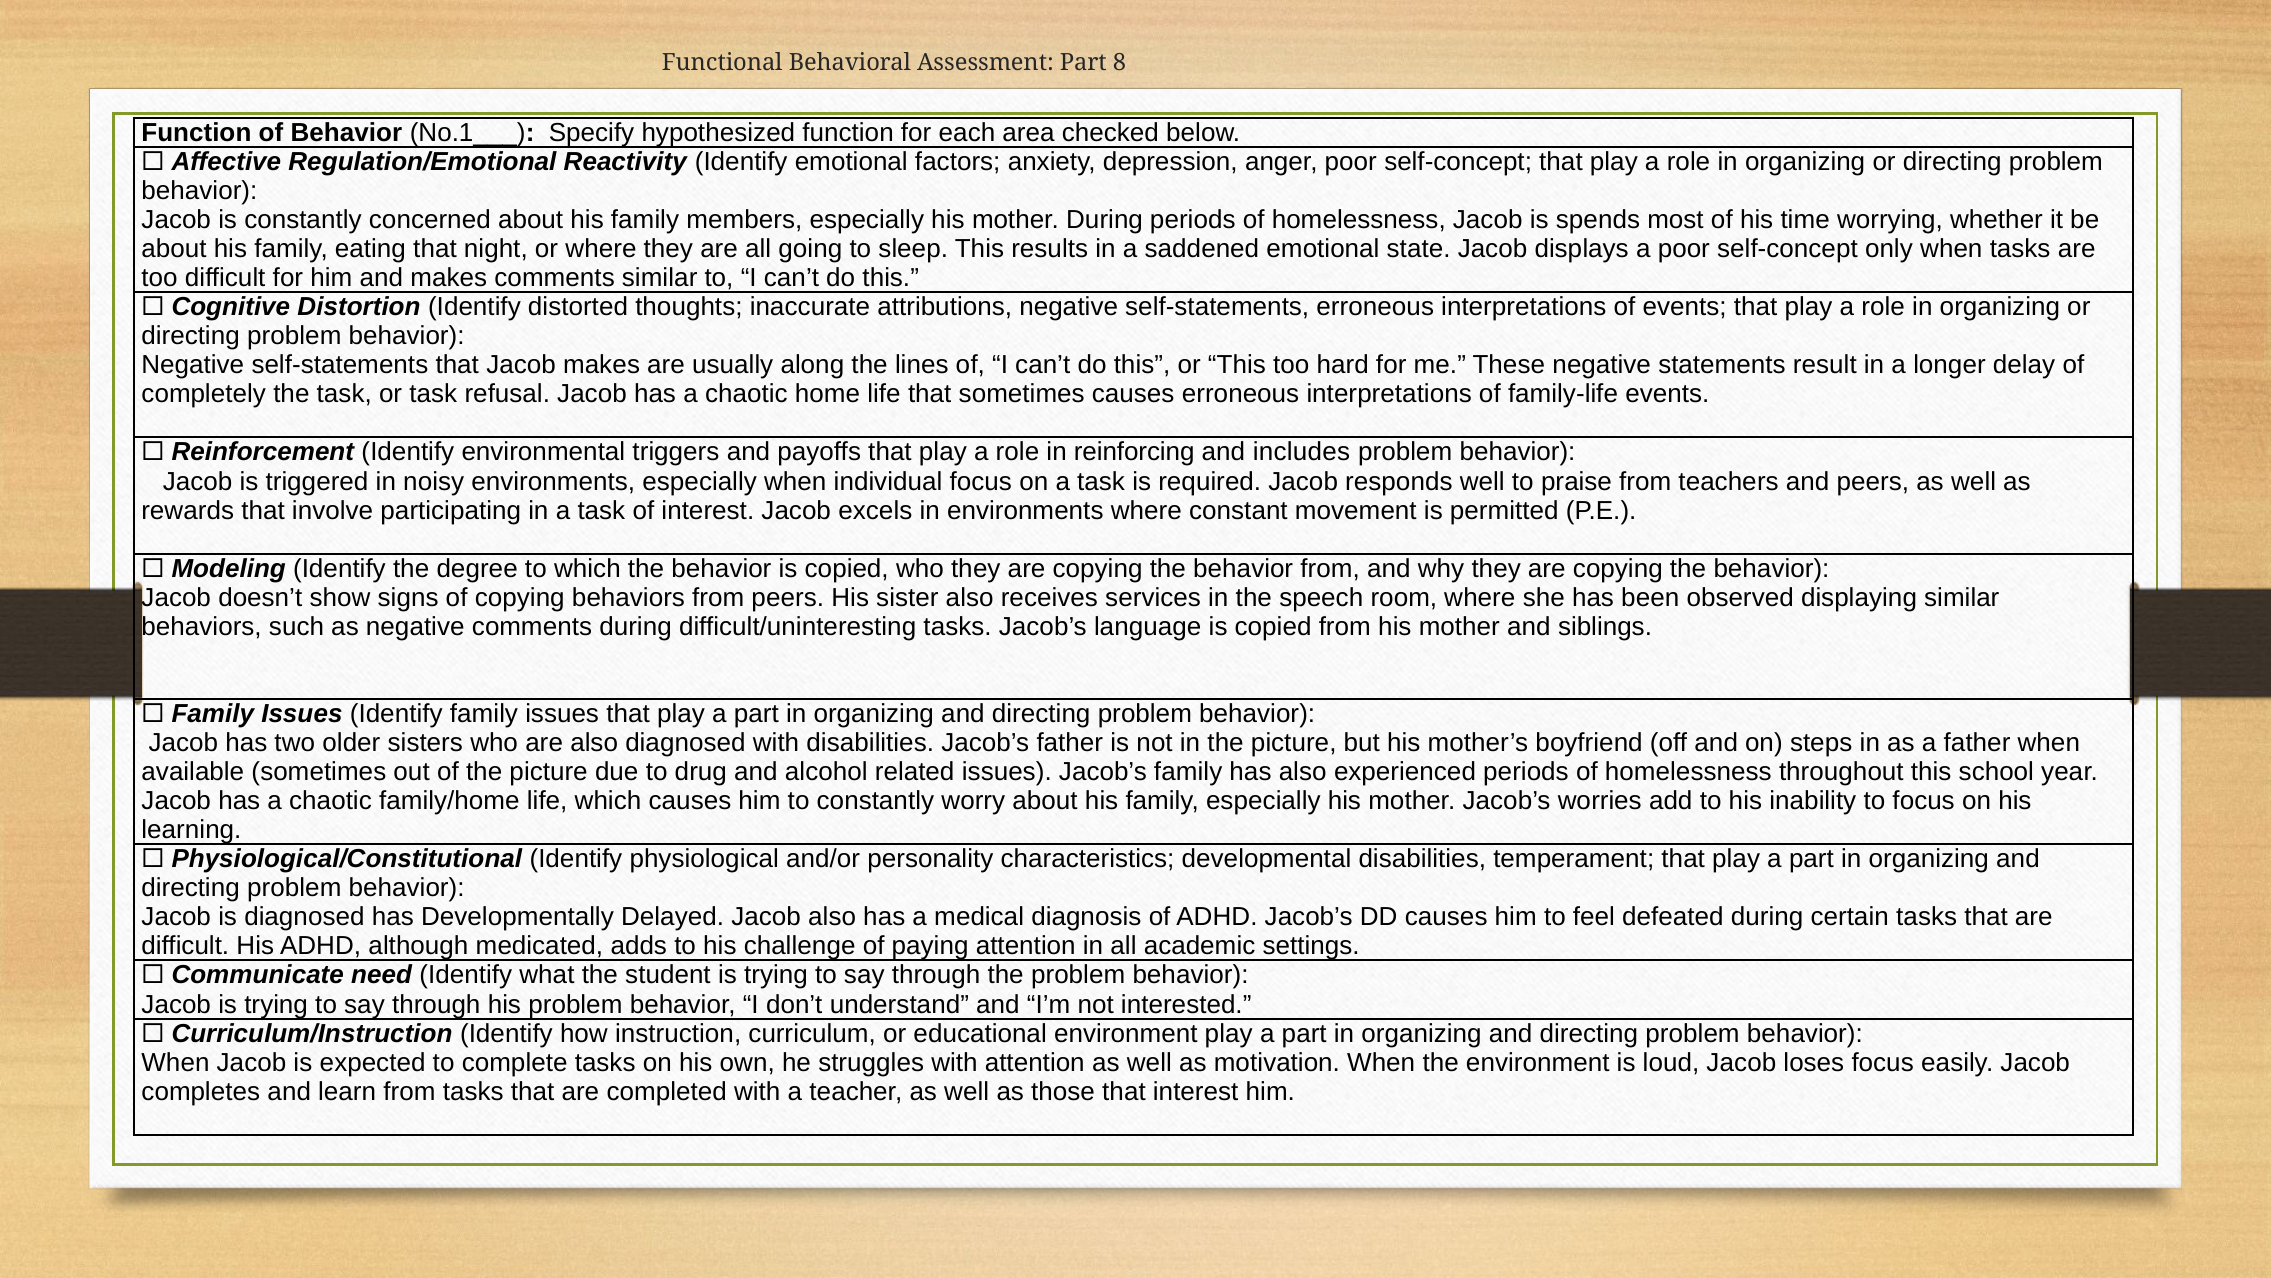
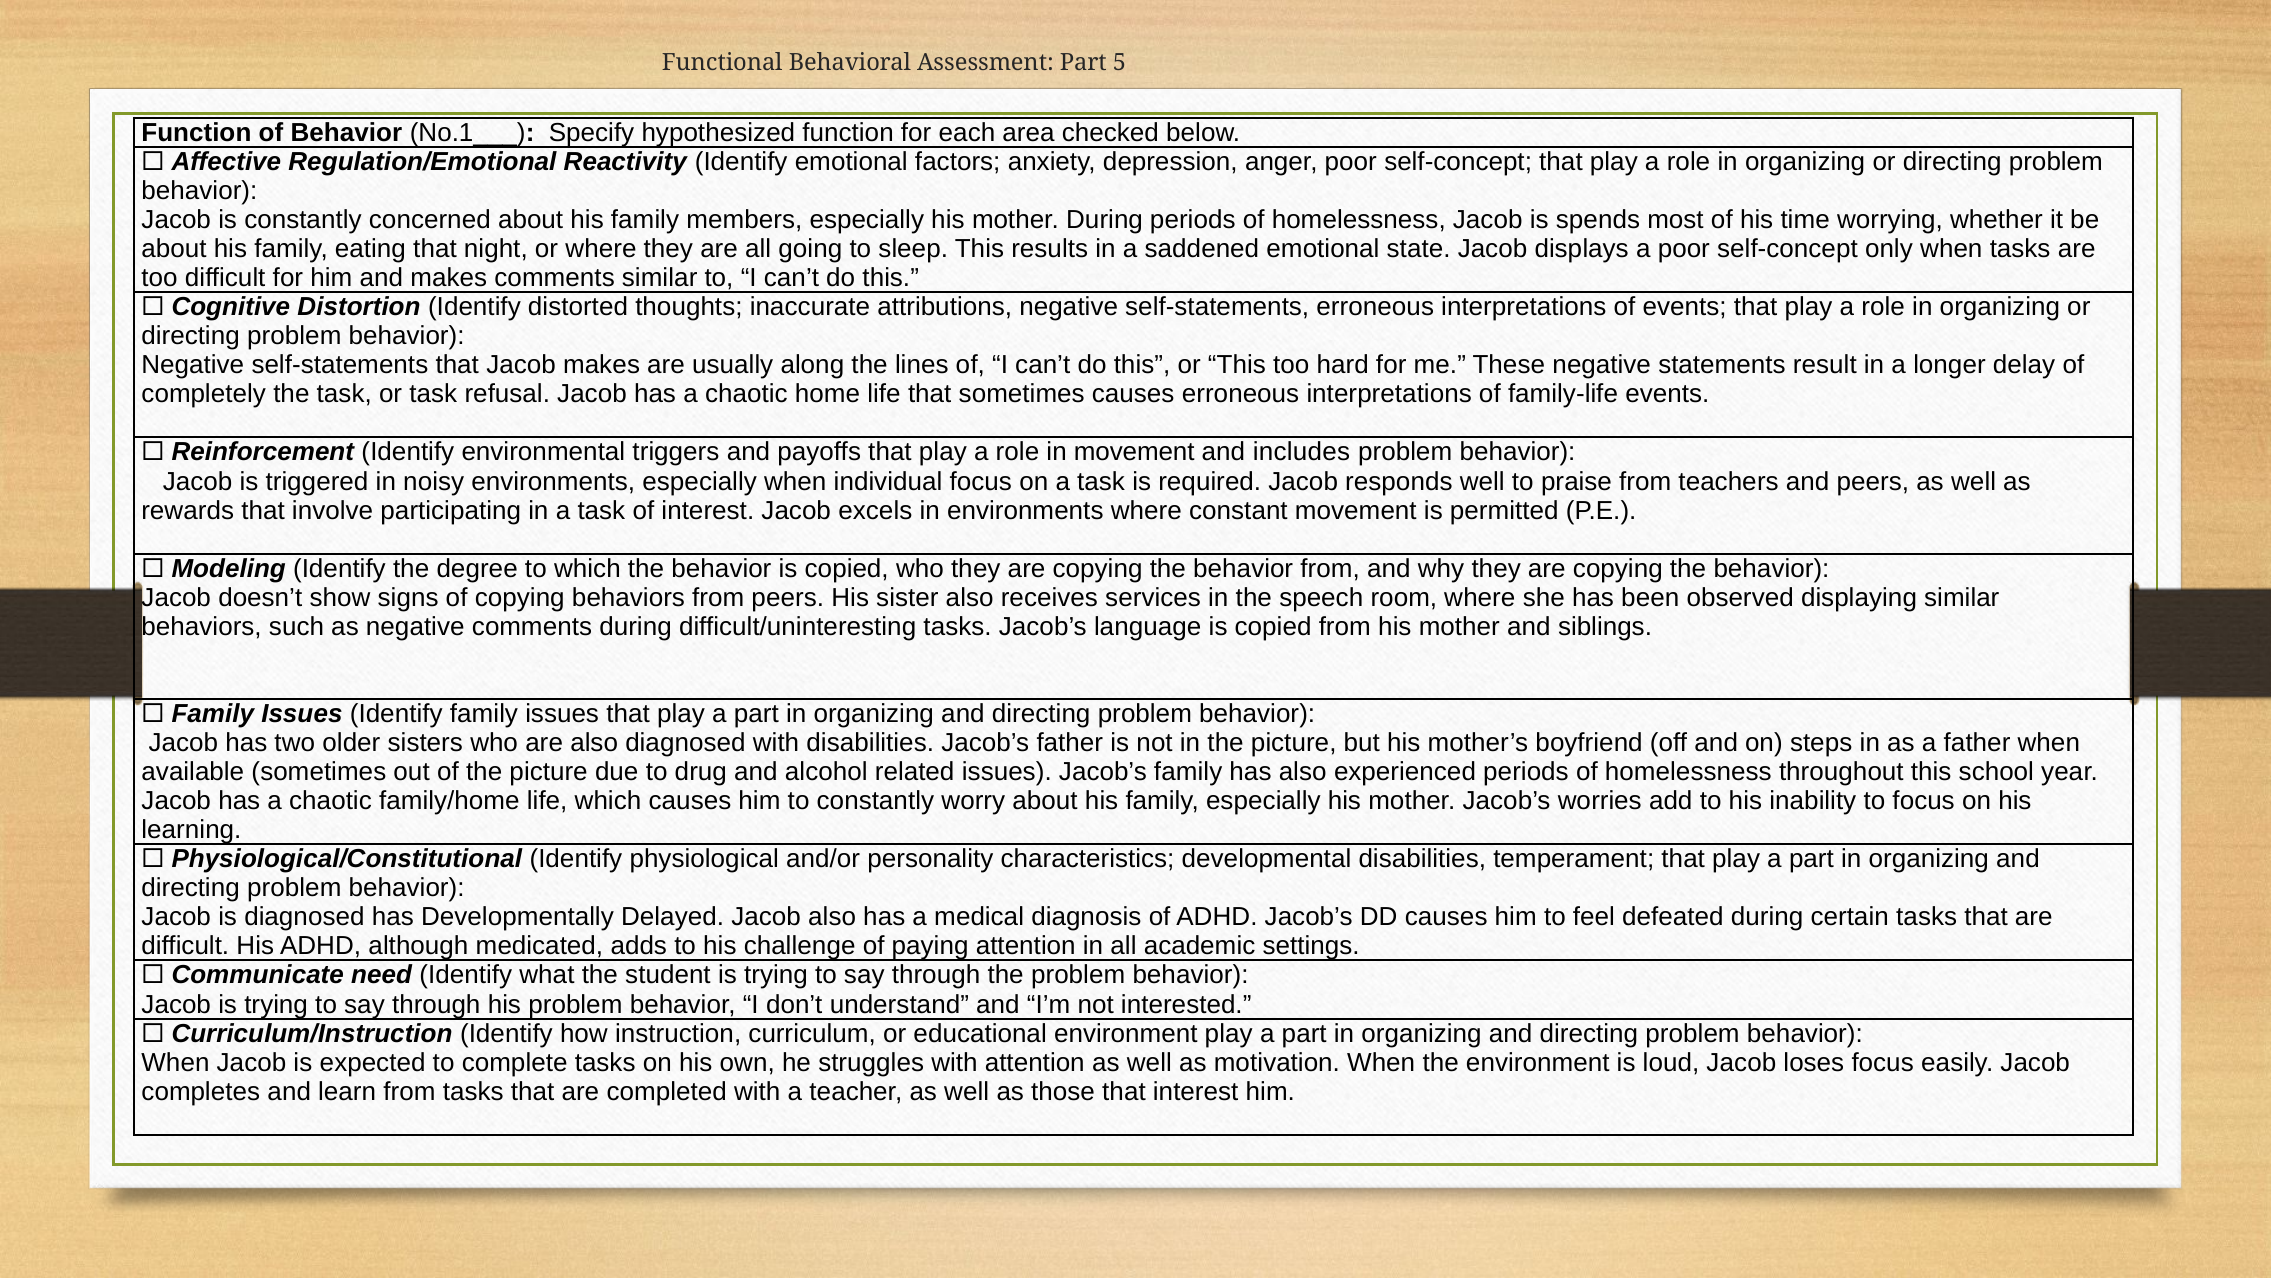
8: 8 -> 5
in reinforcing: reinforcing -> movement
